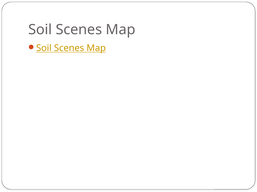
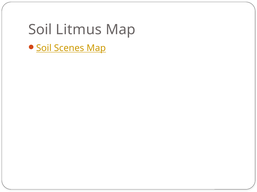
Scenes at (79, 30): Scenes -> Litmus
